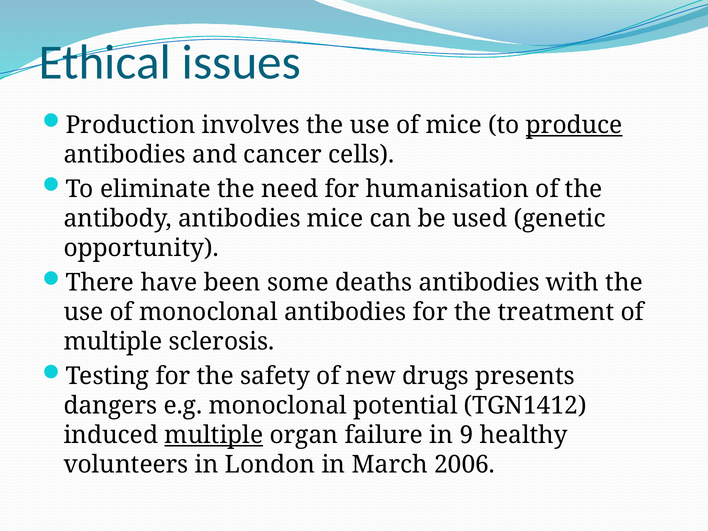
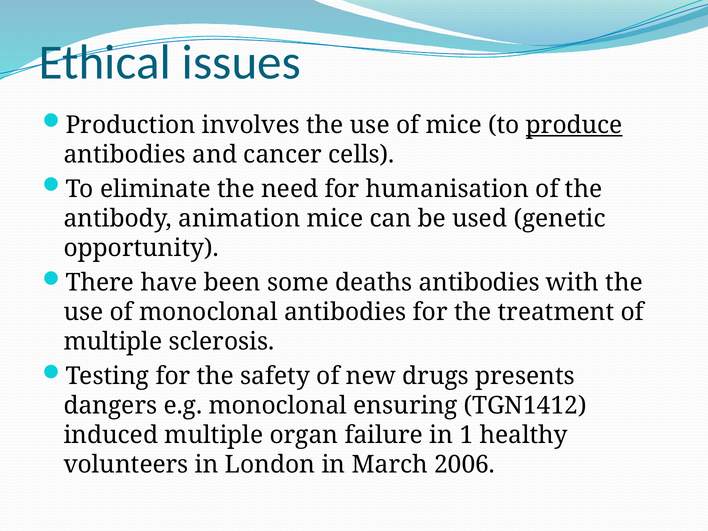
antibody antibodies: antibodies -> animation
potential: potential -> ensuring
multiple at (214, 435) underline: present -> none
9: 9 -> 1
